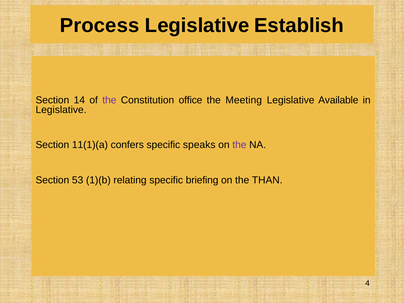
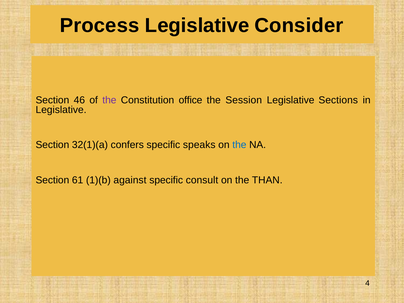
Establish: Establish -> Consider
14: 14 -> 46
Meeting: Meeting -> Session
Available: Available -> Sections
11(1)(a: 11(1)(a -> 32(1)(a
the at (239, 145) colour: purple -> blue
53: 53 -> 61
relating: relating -> against
briefing: briefing -> consult
